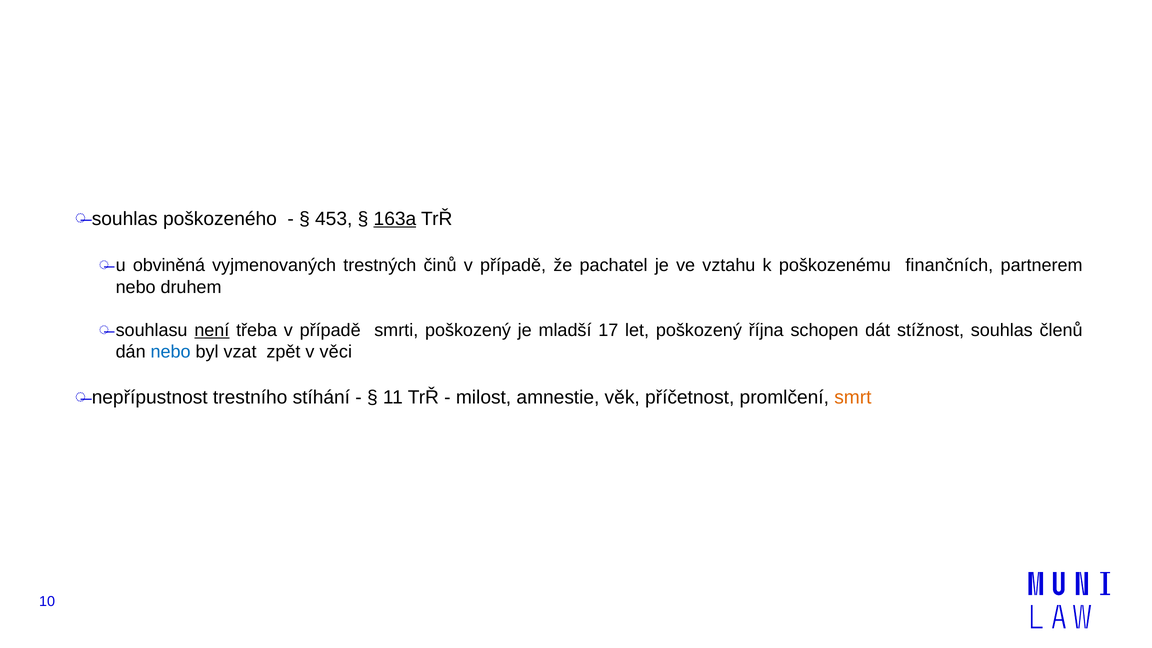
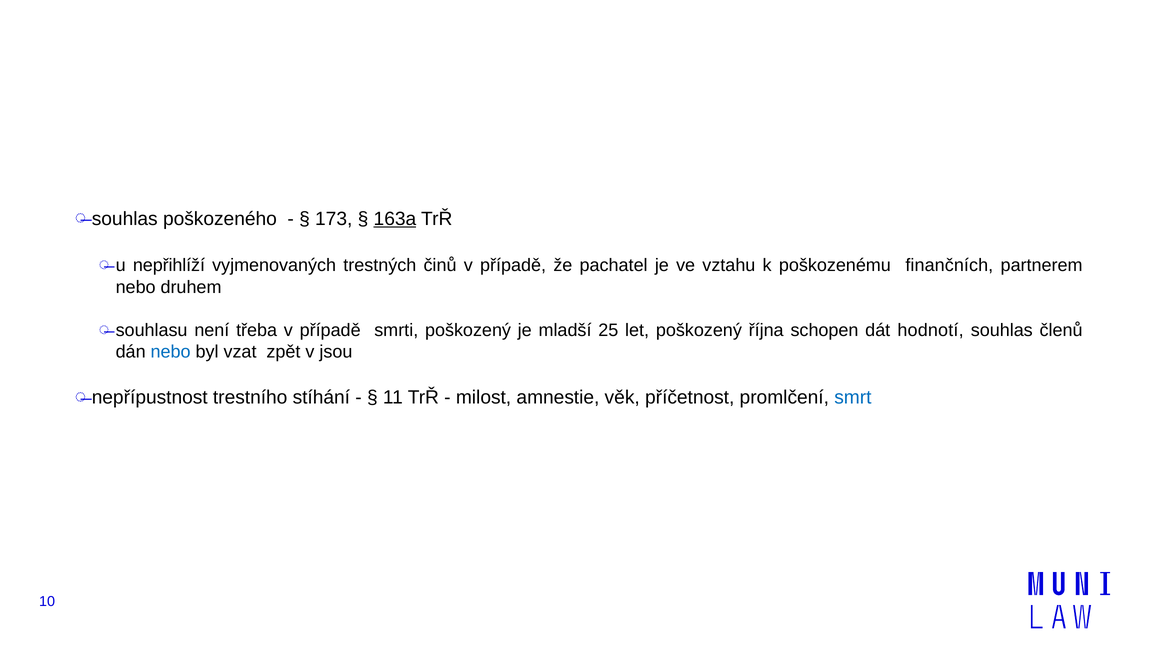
453: 453 -> 173
obviněná: obviněná -> nepřihlíží
není underline: present -> none
17: 17 -> 25
stížnost: stížnost -> hodnotí
věci: věci -> jsou
smrt colour: orange -> blue
